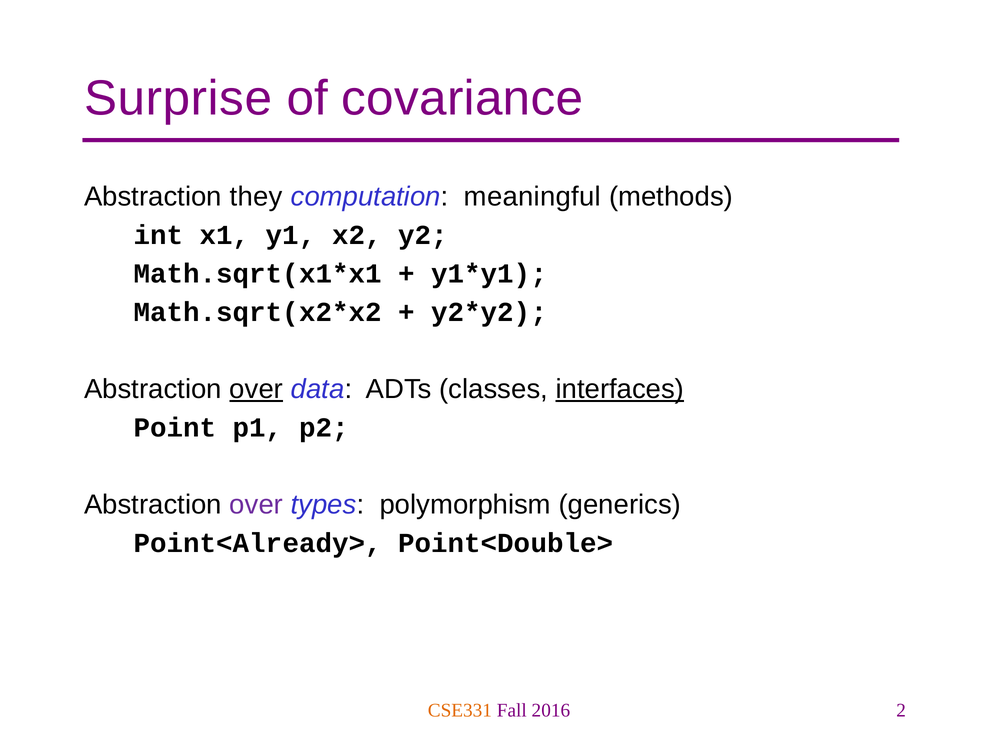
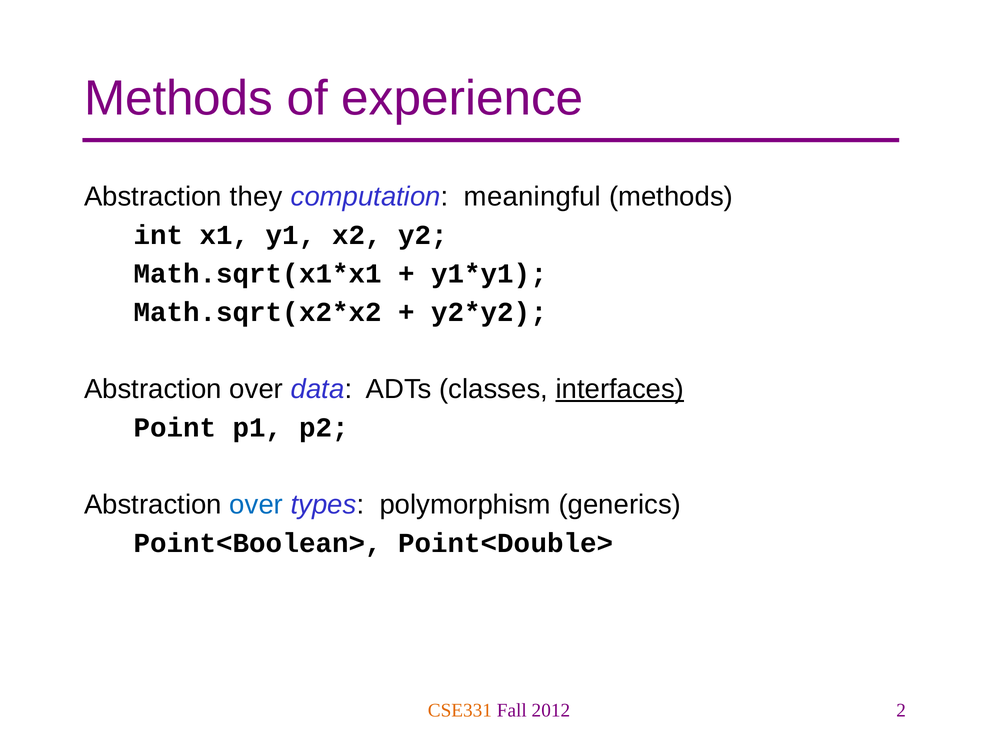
Surprise at (178, 98): Surprise -> Methods
covariance: covariance -> experience
over at (256, 389) underline: present -> none
over at (256, 505) colour: purple -> blue
Point<Already>: Point<Already> -> Point<Boolean>
2016: 2016 -> 2012
